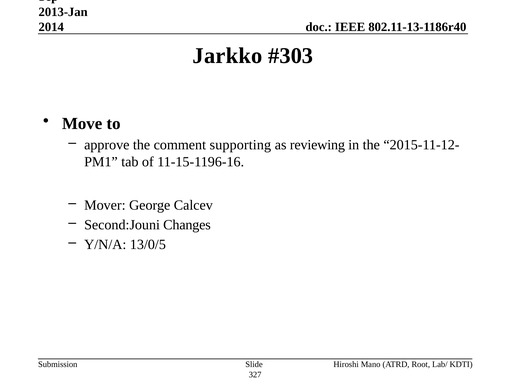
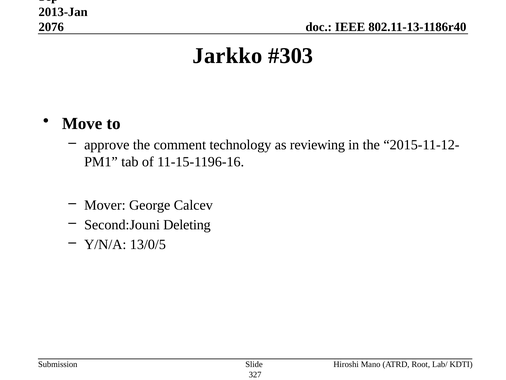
2014: 2014 -> 2076
supporting: supporting -> technology
Changes: Changes -> Deleting
